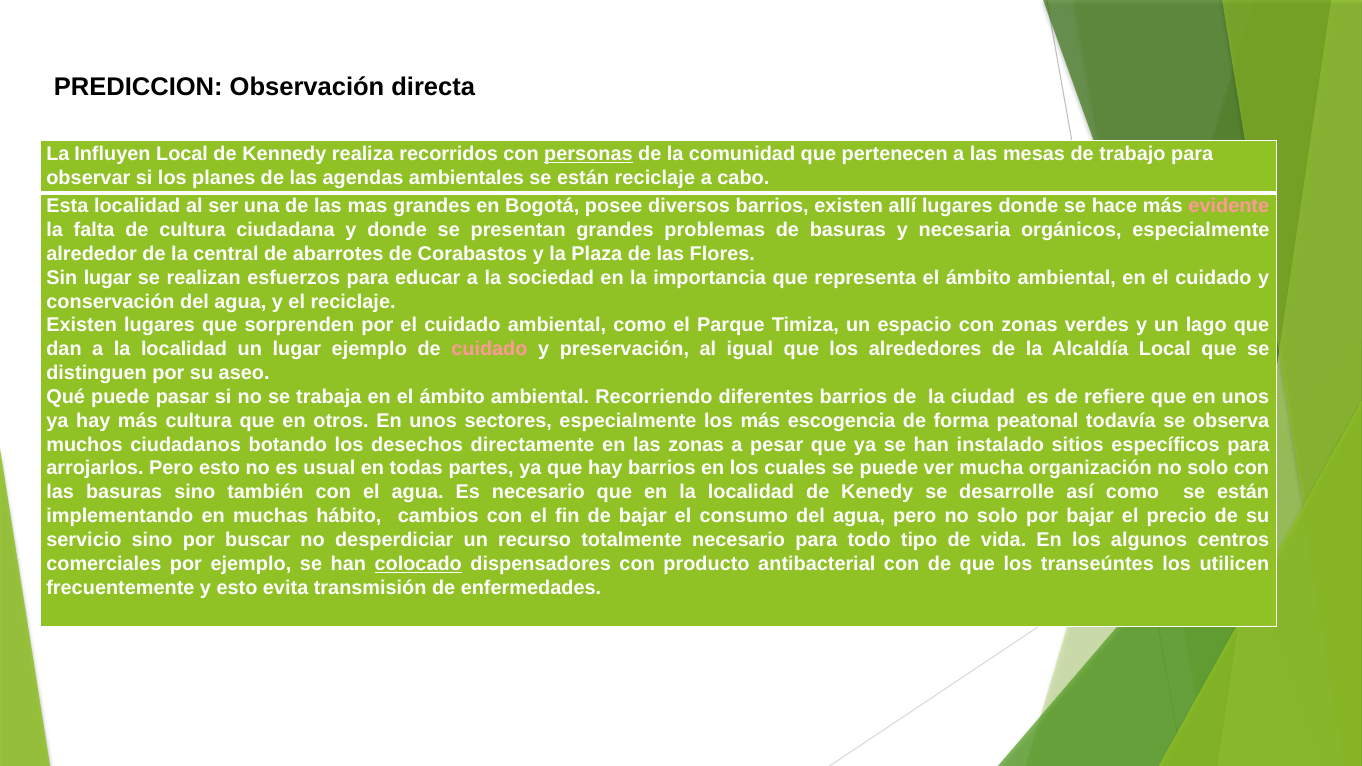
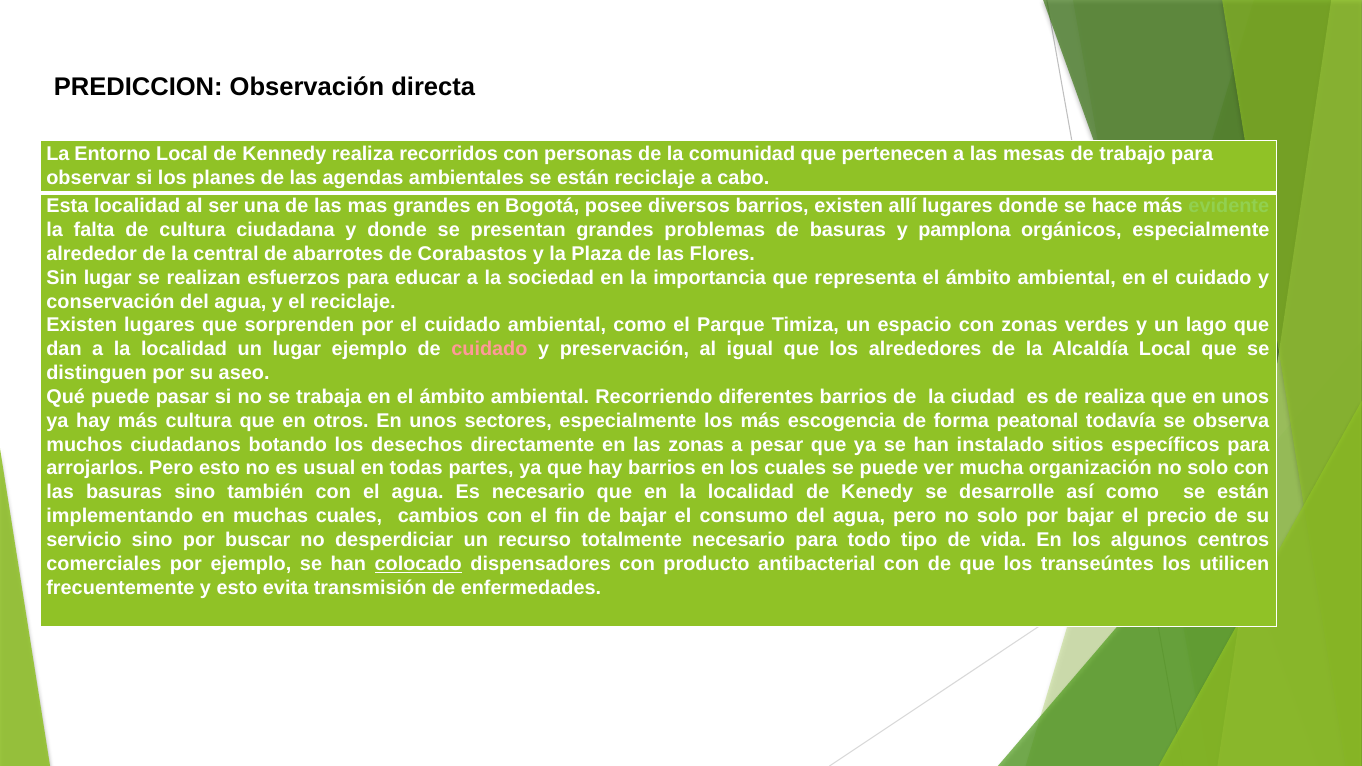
Influyen: Influyen -> Entorno
personas underline: present -> none
evidente colour: pink -> light green
necesaria: necesaria -> pamplona
de refiere: refiere -> realiza
muchas hábito: hábito -> cuales
